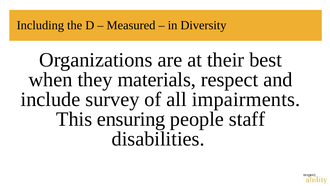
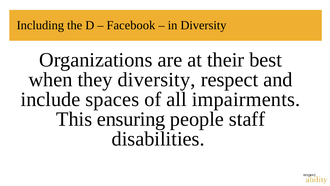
Measured: Measured -> Facebook
they materials: materials -> diversity
survey: survey -> spaces
